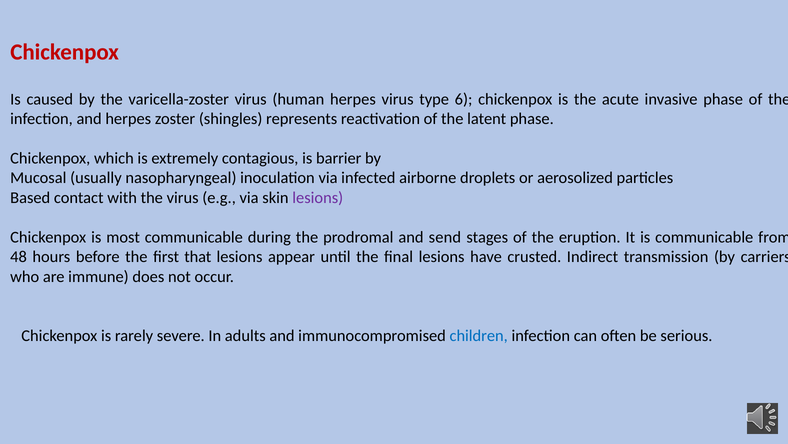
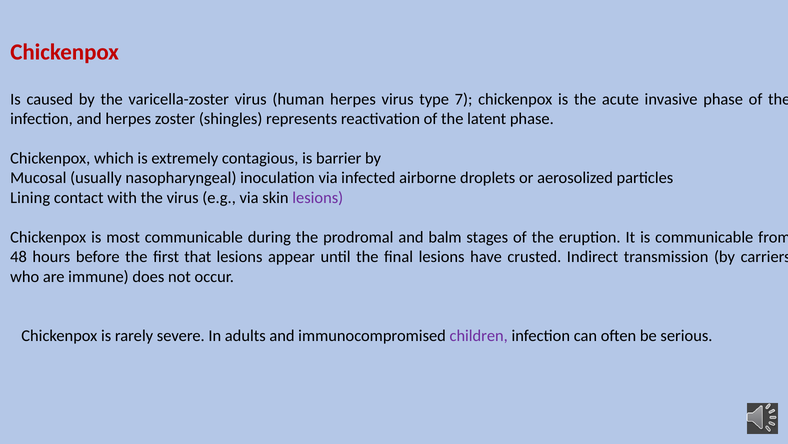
6: 6 -> 7
Based: Based -> Lining
send: send -> balm
children colour: blue -> purple
